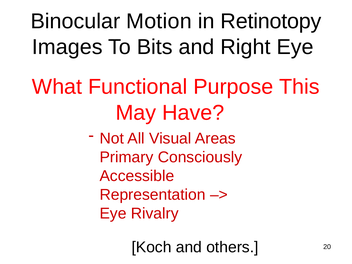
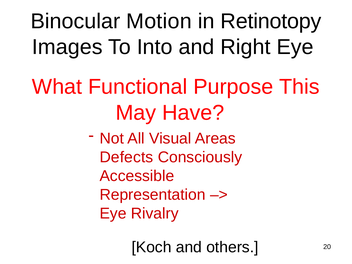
Bits: Bits -> Into
Primary: Primary -> Defects
